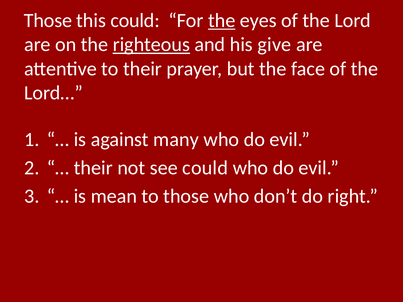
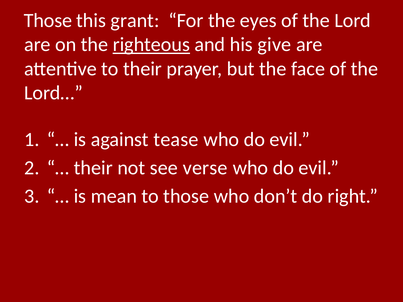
this could: could -> grant
the at (222, 21) underline: present -> none
many: many -> tease
see could: could -> verse
